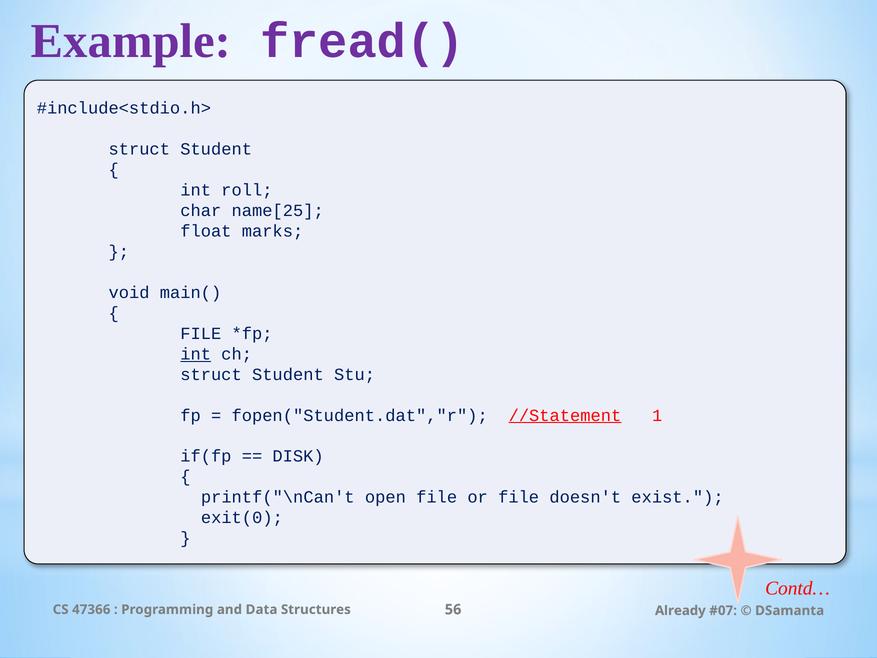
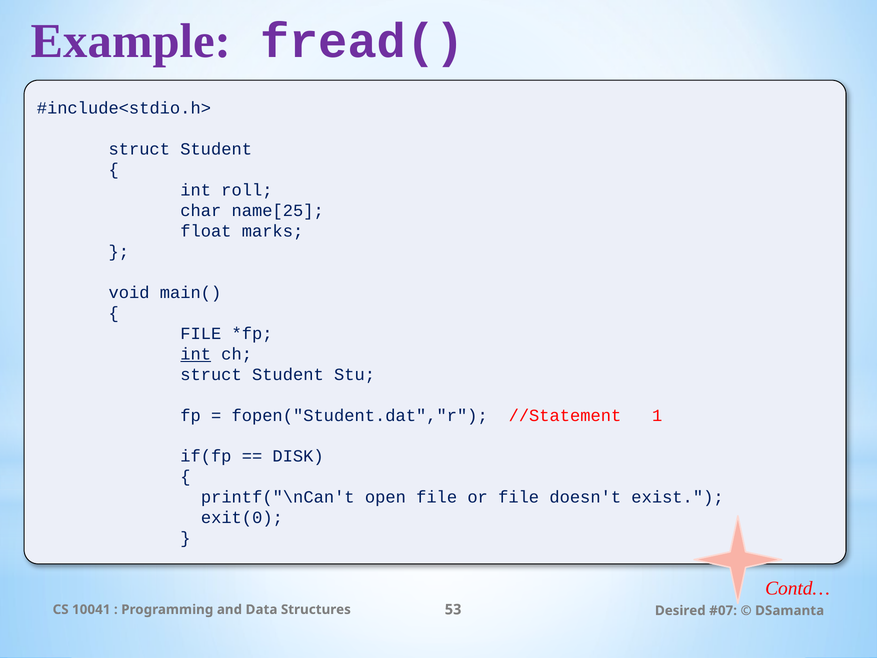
//Statement underline: present -> none
47366: 47366 -> 10041
56: 56 -> 53
Already: Already -> Desired
